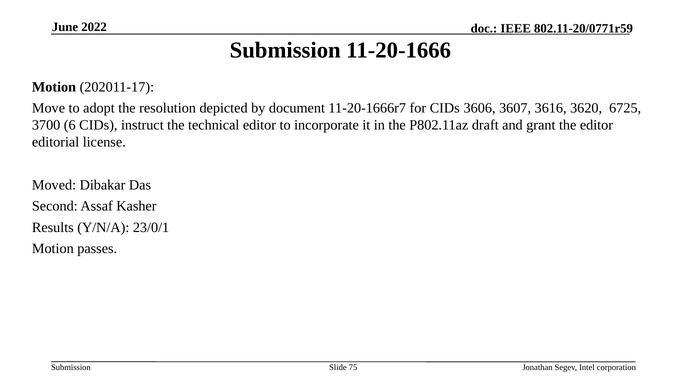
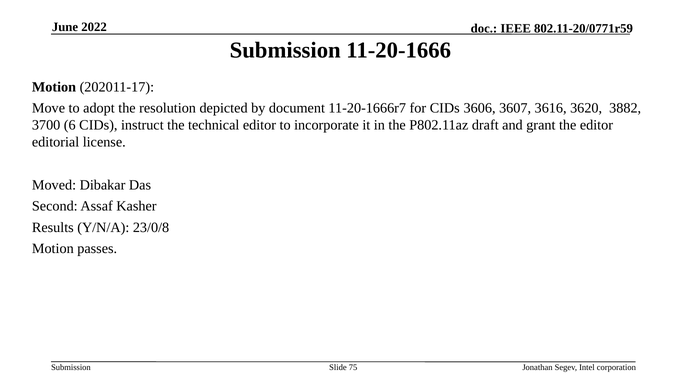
6725: 6725 -> 3882
23/0/1: 23/0/1 -> 23/0/8
